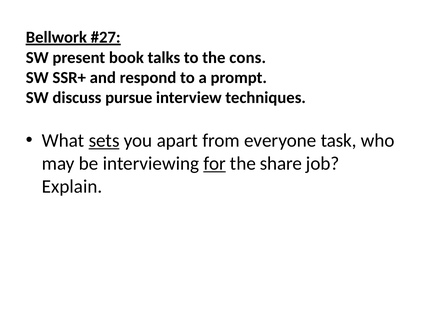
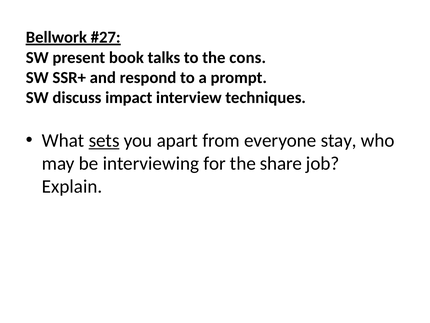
pursue: pursue -> impact
task: task -> stay
for underline: present -> none
